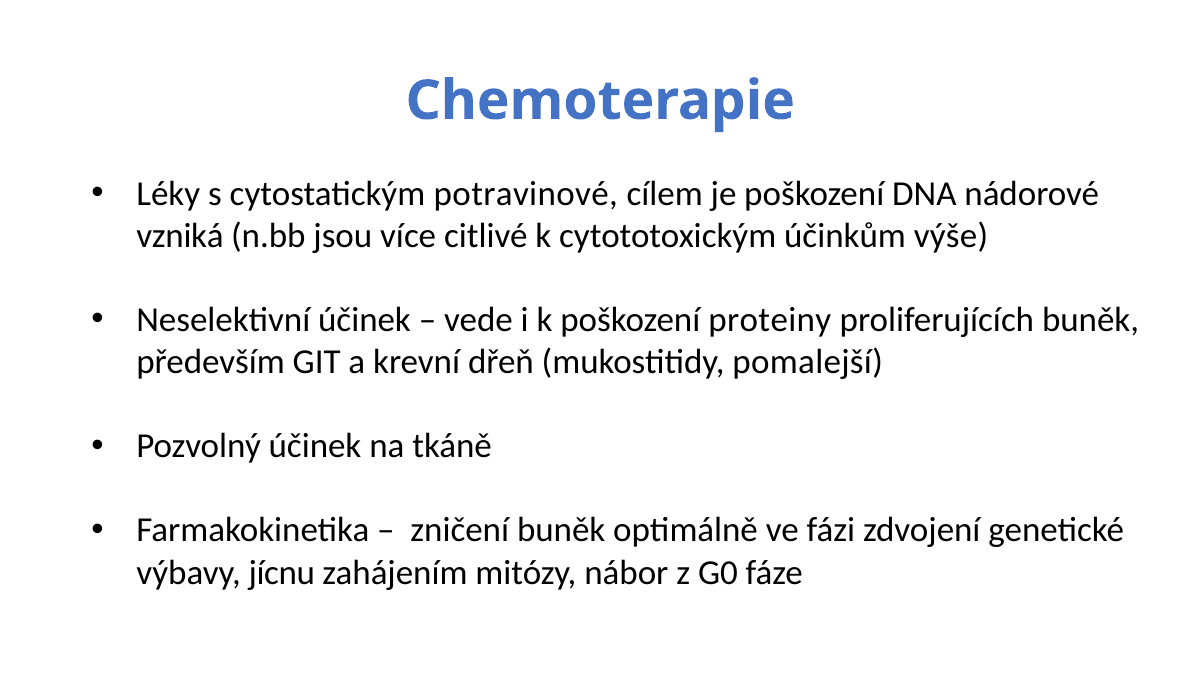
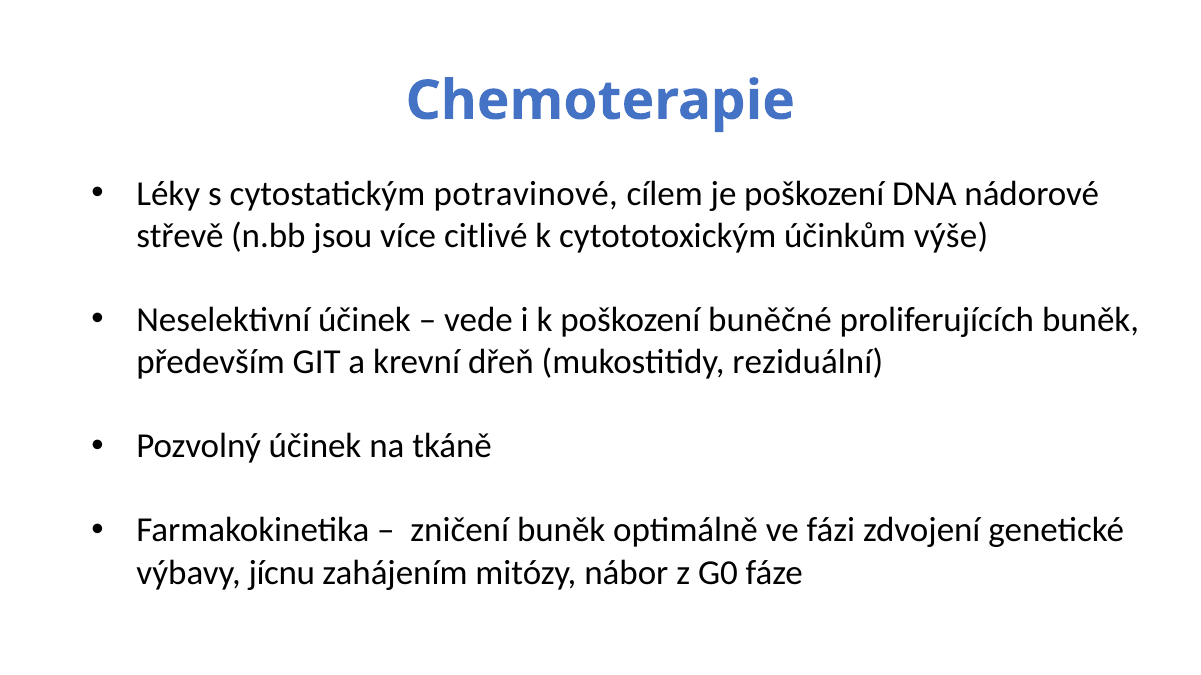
vzniká: vzniká -> střevě
proteiny: proteiny -> buněčné
pomalejší: pomalejší -> reziduální
